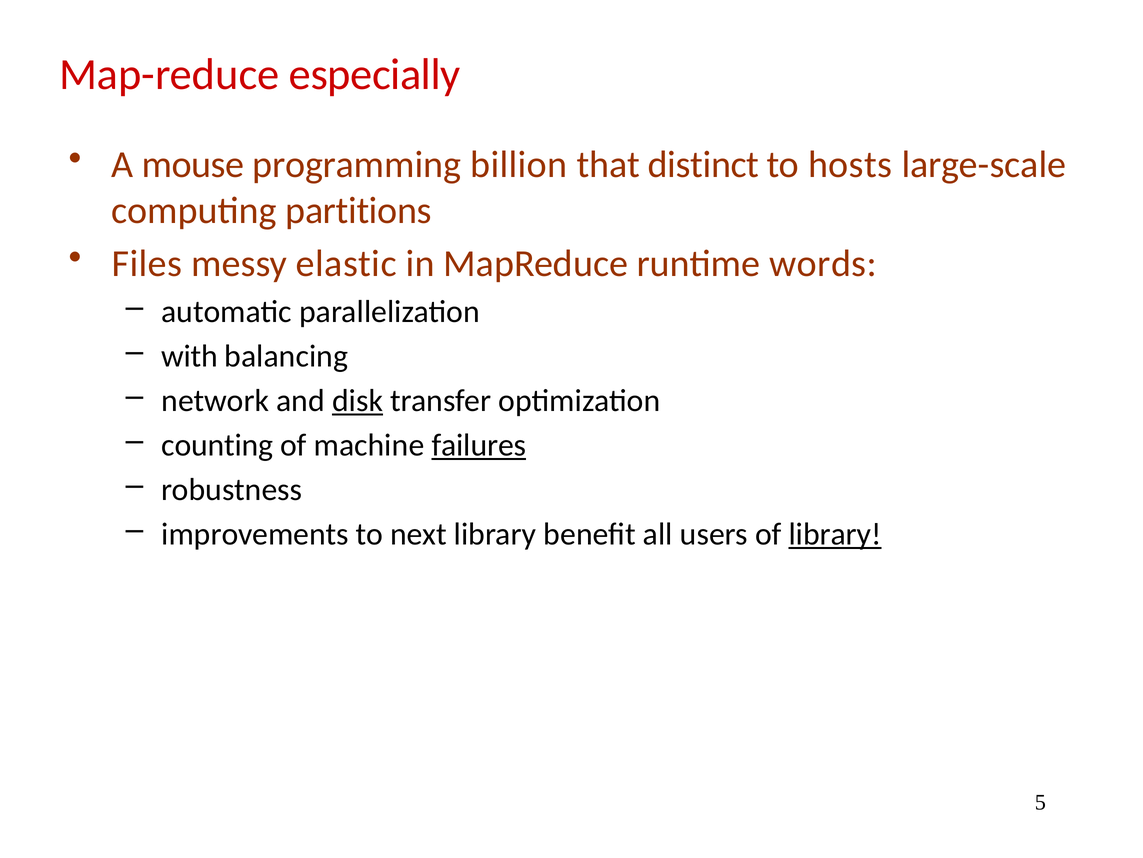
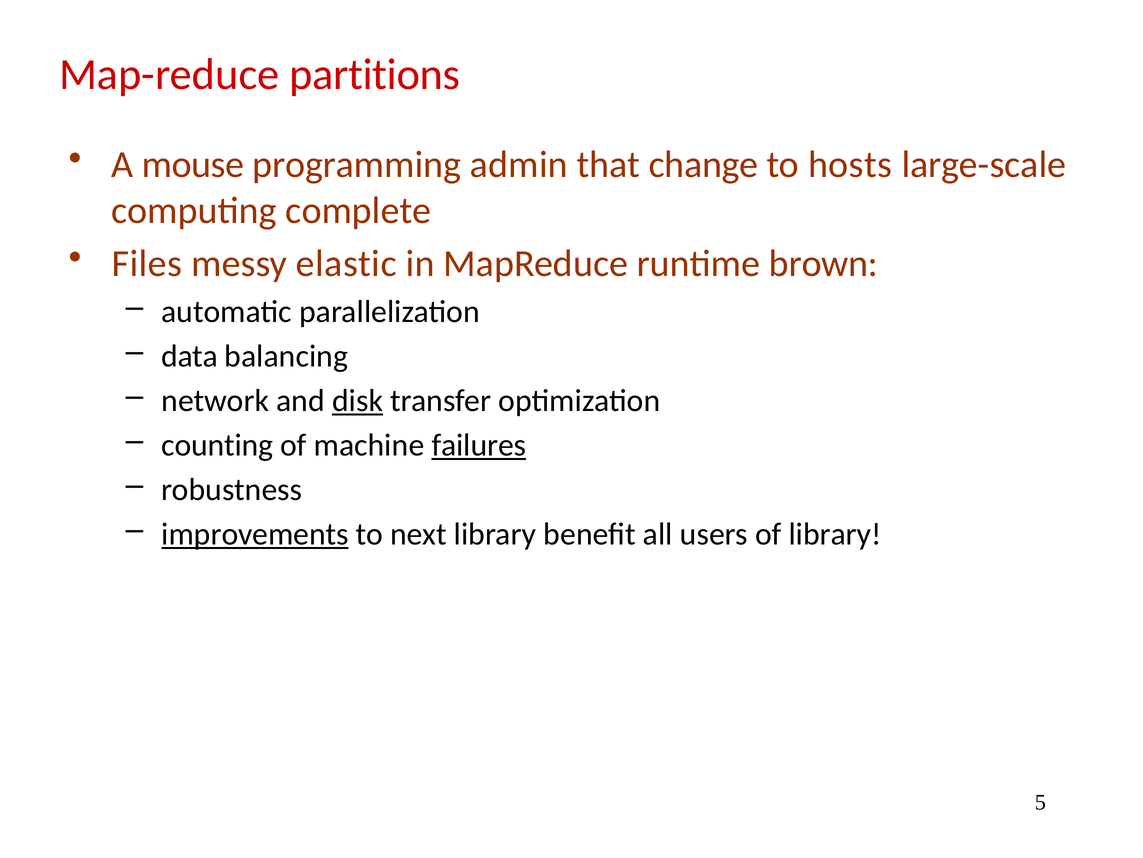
especially: especially -> partitions
billion: billion -> admin
distinct: distinct -> change
partitions: partitions -> complete
words: words -> brown
with: with -> data
improvements underline: none -> present
library at (835, 534) underline: present -> none
